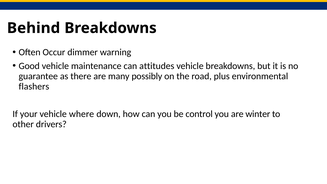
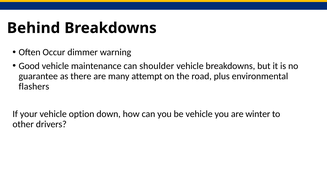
attitudes: attitudes -> shoulder
possibly: possibly -> attempt
where: where -> option
be control: control -> vehicle
